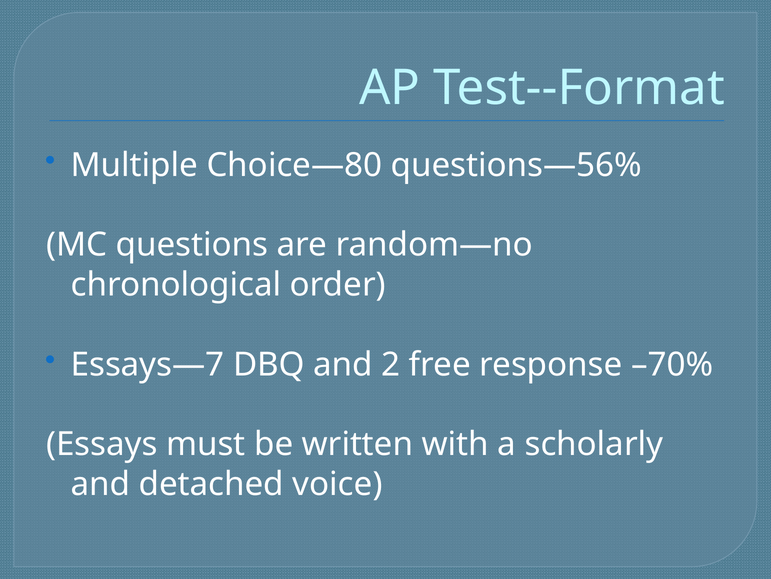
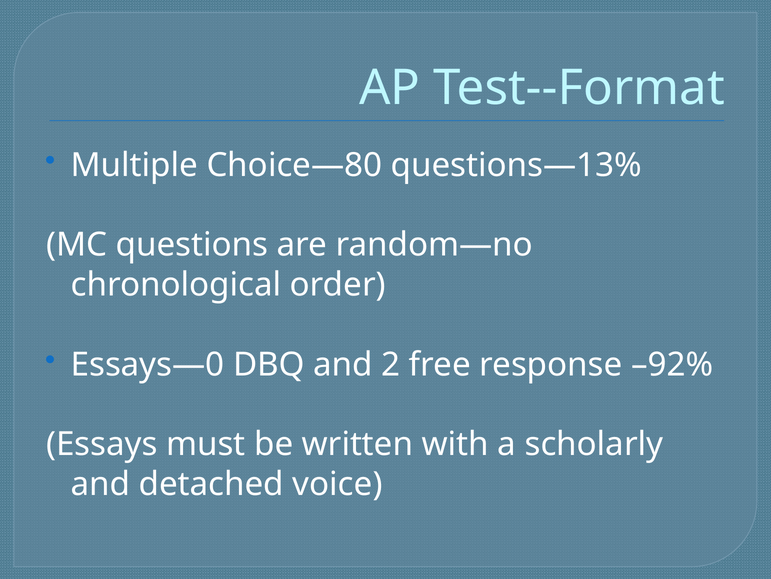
questions—56%: questions—56% -> questions—13%
Essays—7: Essays—7 -> Essays—0
–70%: –70% -> –92%
